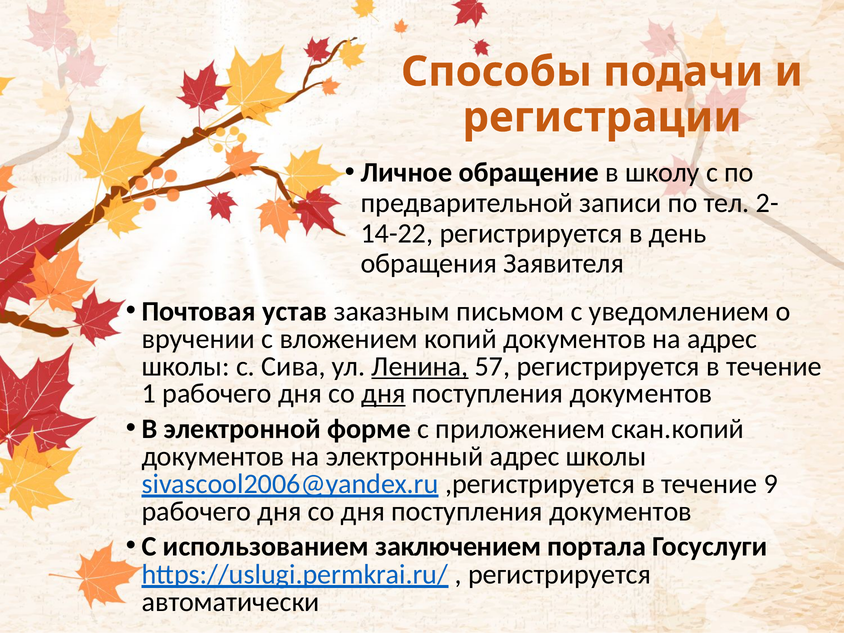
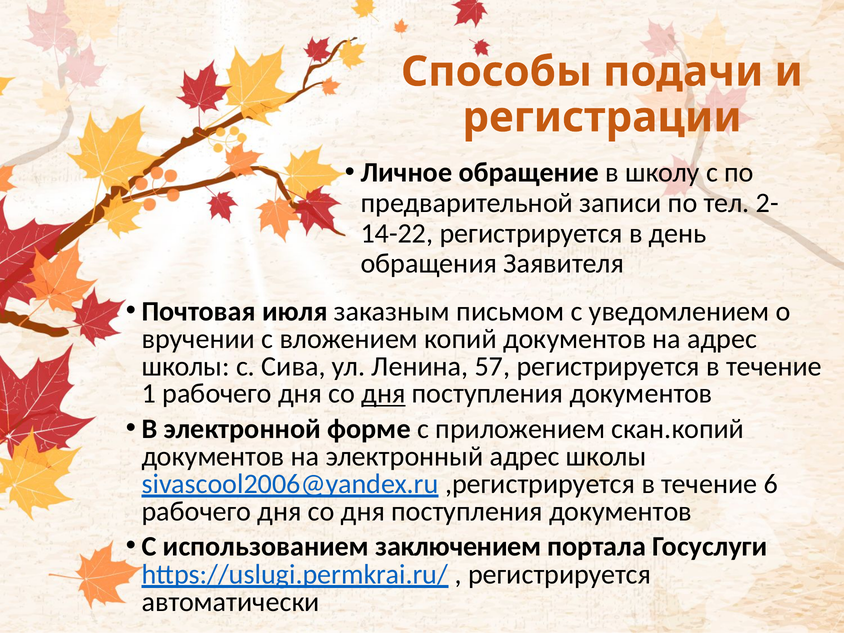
устав: устав -> июля
Ленина underline: present -> none
9: 9 -> 6
